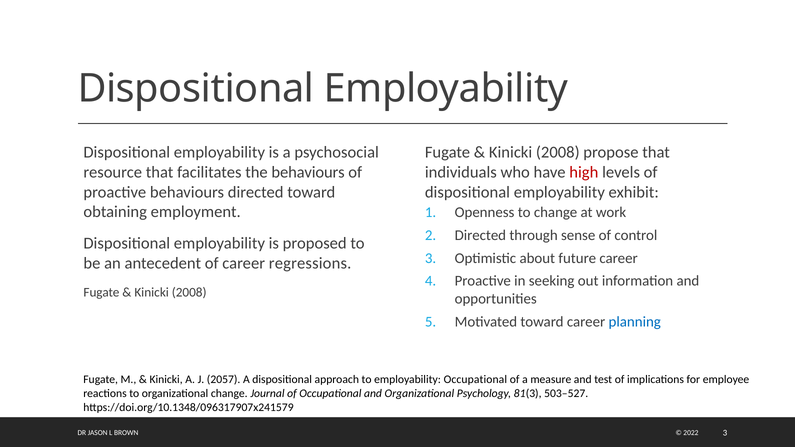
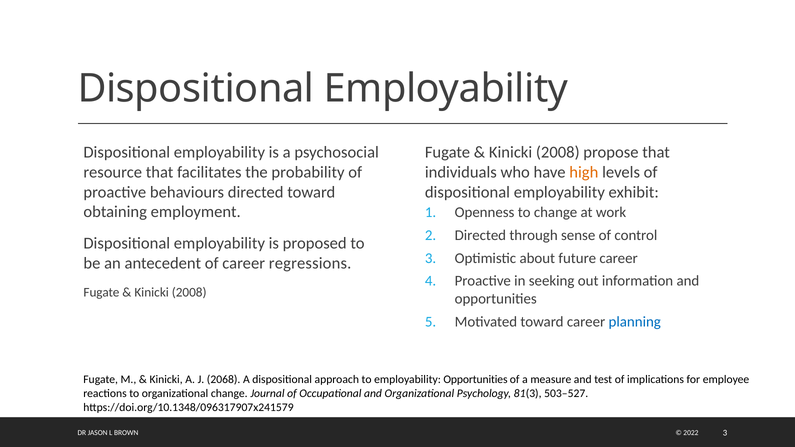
the behaviours: behaviours -> probability
high colour: red -> orange
2057: 2057 -> 2068
employability Occupational: Occupational -> Opportunities
